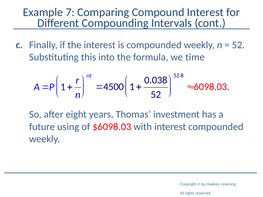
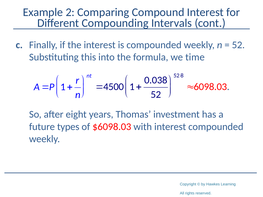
7: 7 -> 2
using: using -> types
